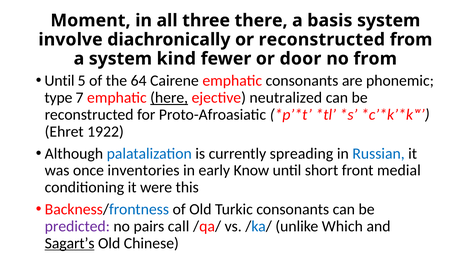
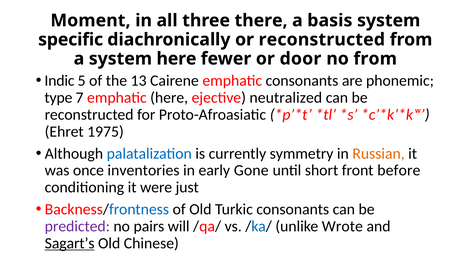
involve: involve -> specific
system kind: kind -> here
Until at (59, 81): Until -> Indic
64: 64 -> 13
here at (169, 98) underline: present -> none
1922: 1922 -> 1975
spreading: spreading -> symmetry
Russian colour: blue -> orange
Know: Know -> Gone
medial: medial -> before
this: this -> just
call: call -> will
Which: Which -> Wrote
